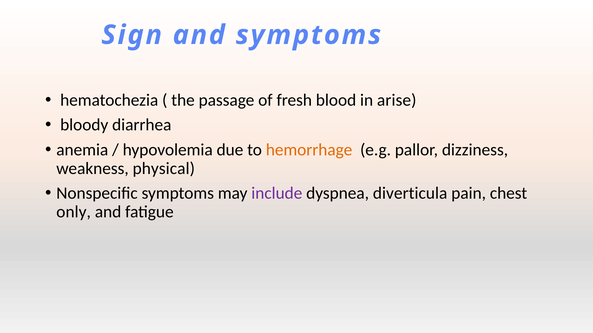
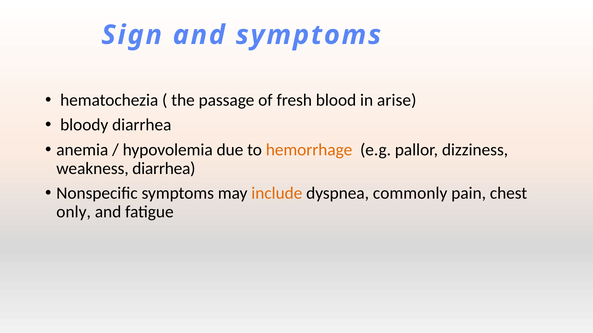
weakness physical: physical -> diarrhea
include colour: purple -> orange
diverticula: diverticula -> commonly
